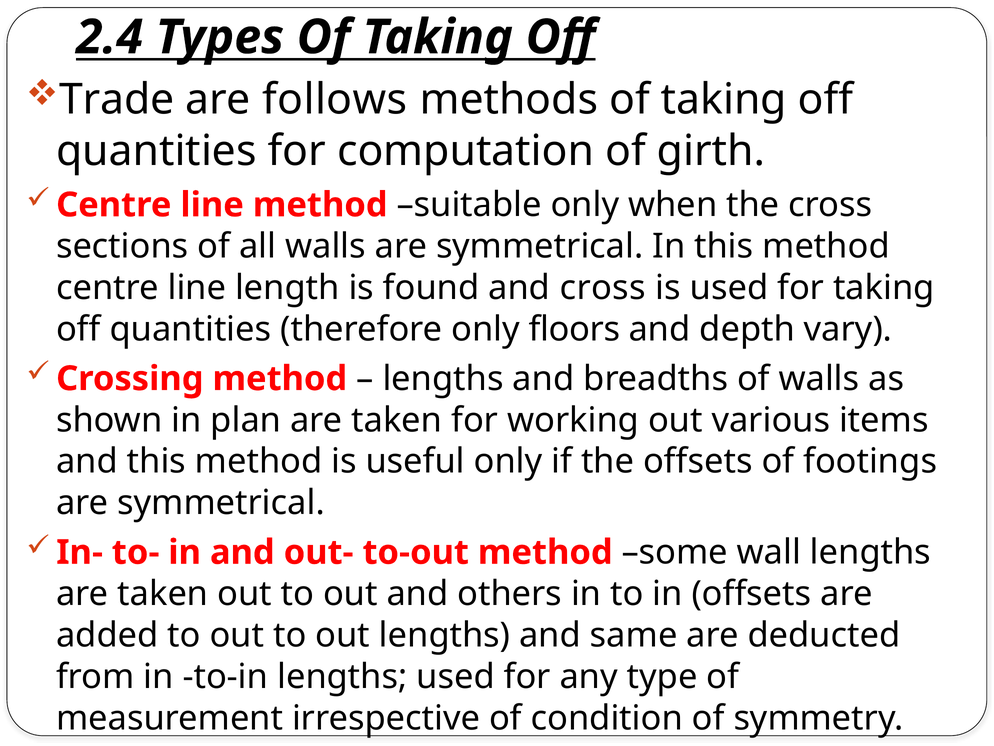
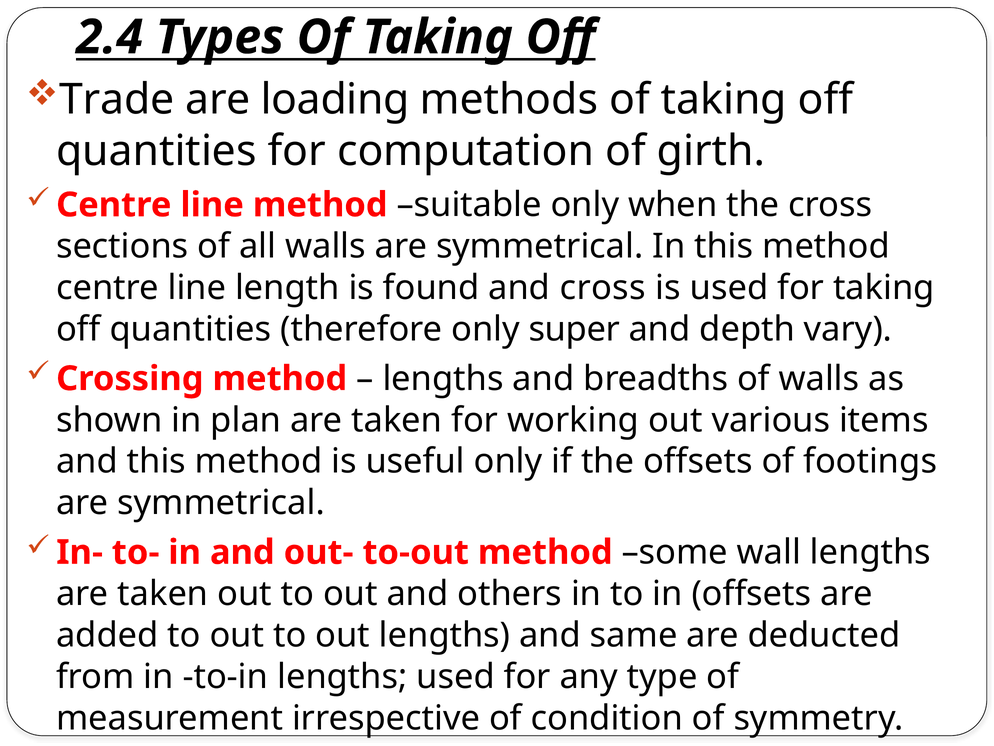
follows: follows -> loading
floors: floors -> super
